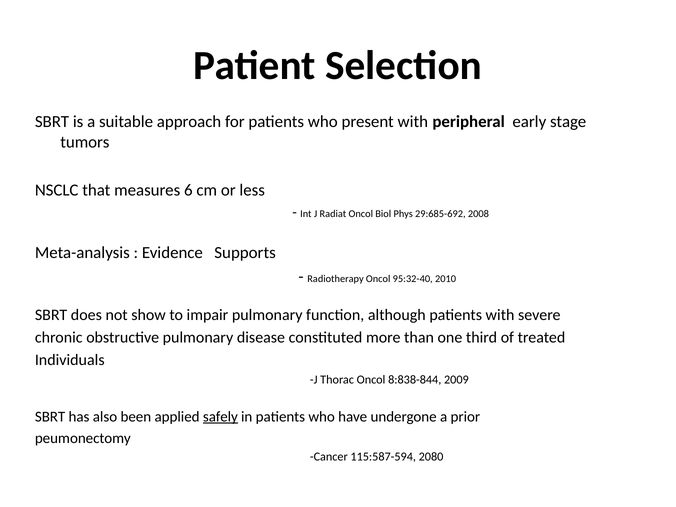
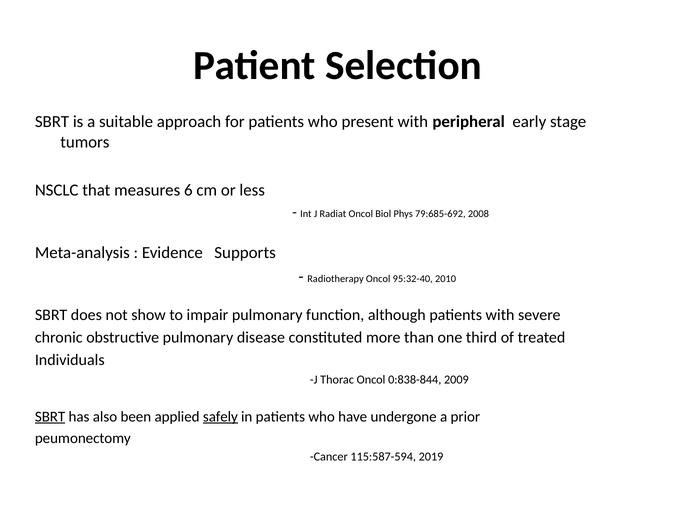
29:685-692: 29:685-692 -> 79:685-692
8:838-844: 8:838-844 -> 0:838-844
SBRT at (50, 417) underline: none -> present
2080: 2080 -> 2019
